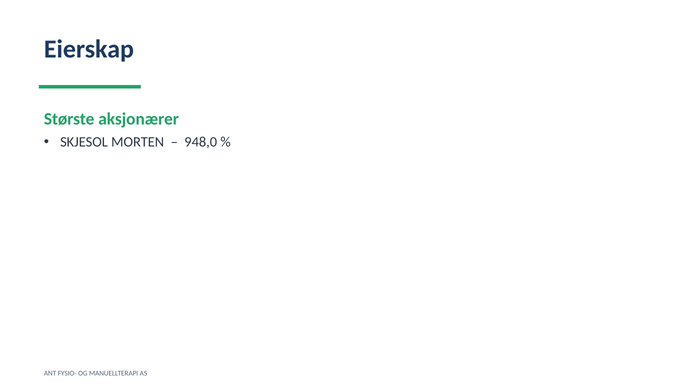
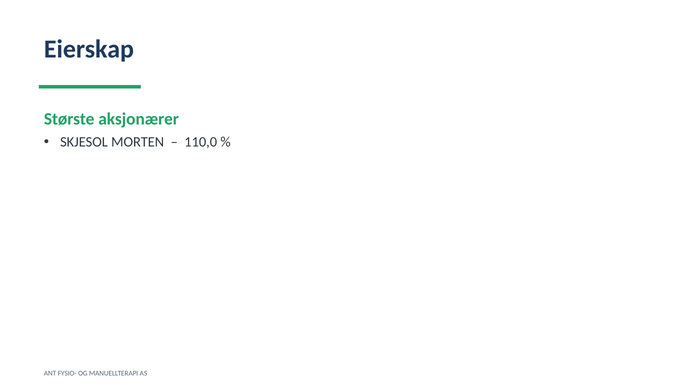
948,0: 948,0 -> 110,0
